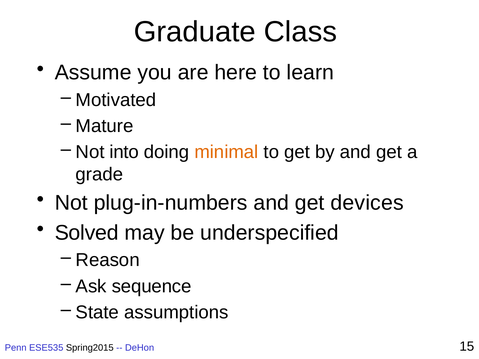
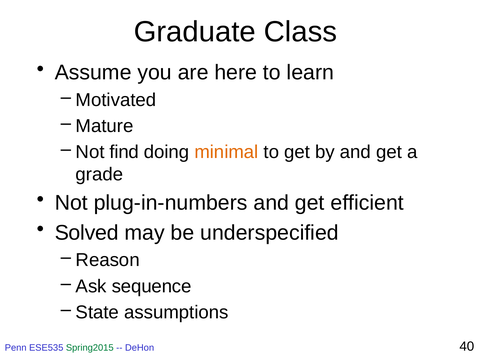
into: into -> find
devices: devices -> efficient
Spring2015 colour: black -> green
15: 15 -> 40
